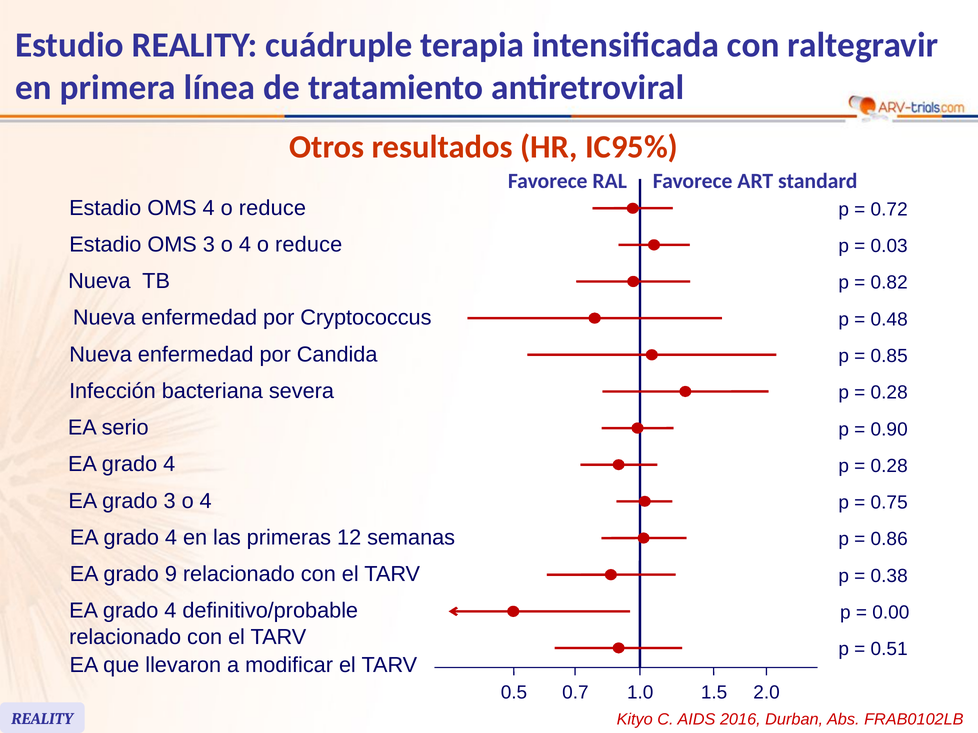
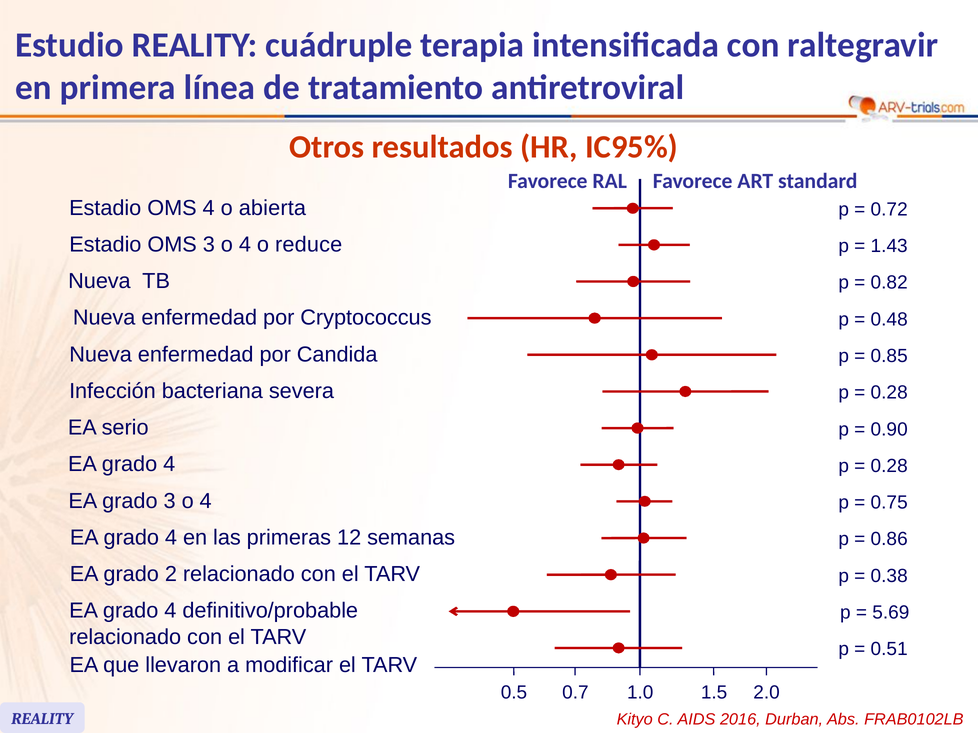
OMS 4 o reduce: reduce -> abierta
0.03: 0.03 -> 1.43
9: 9 -> 2
0.00: 0.00 -> 5.69
